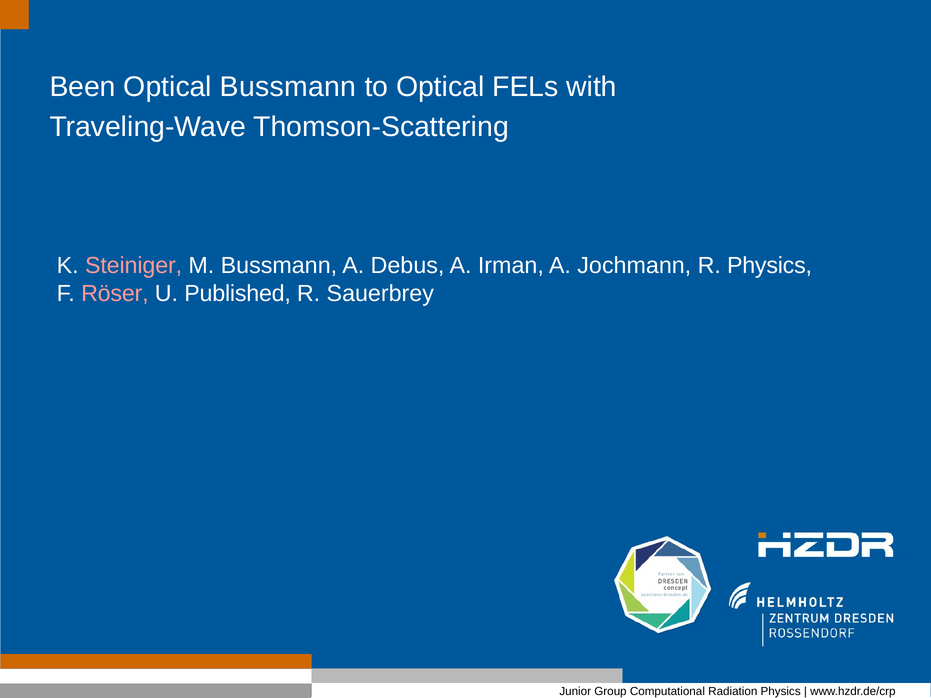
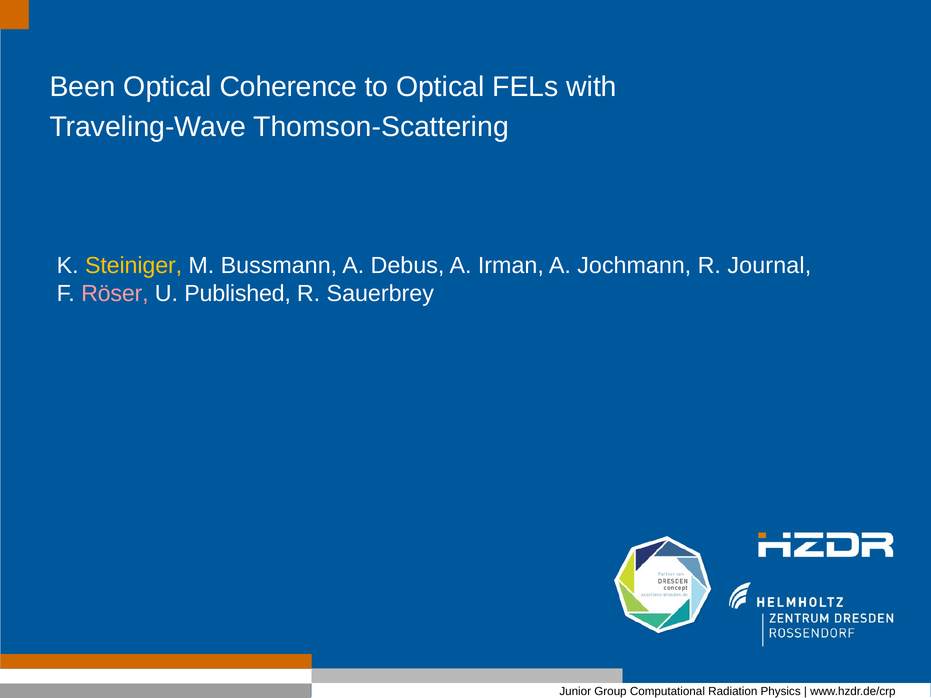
Optical Bussmann: Bussmann -> Coherence
Steiniger colour: pink -> yellow
R Physics: Physics -> Journal
